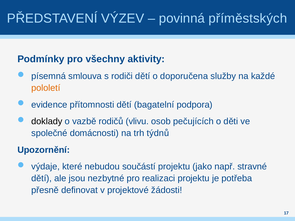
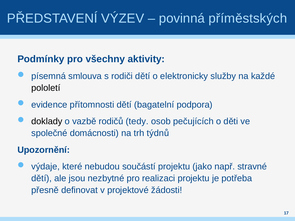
doporučena: doporučena -> elektronicky
pololetí colour: orange -> black
vlivu: vlivu -> tedy
